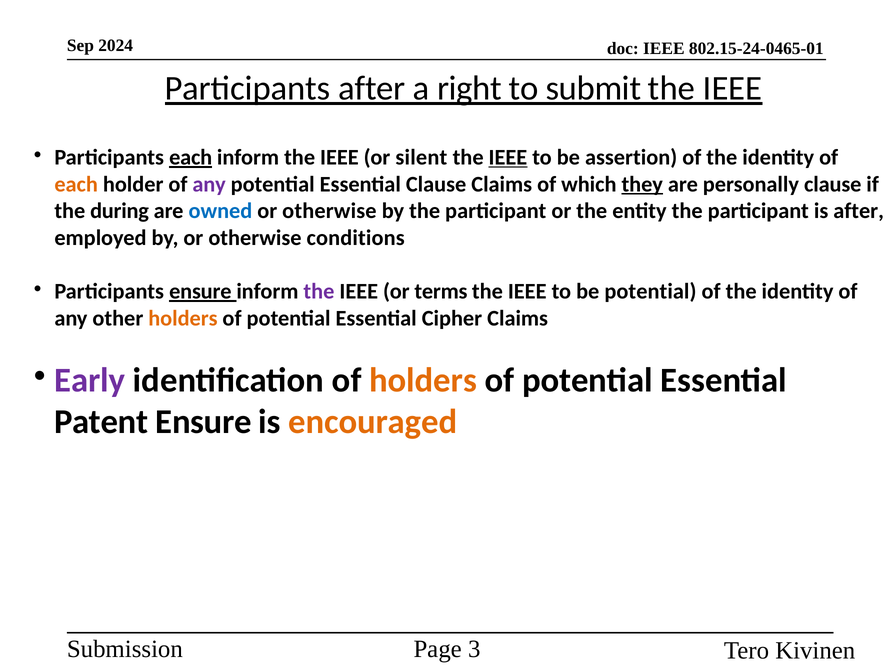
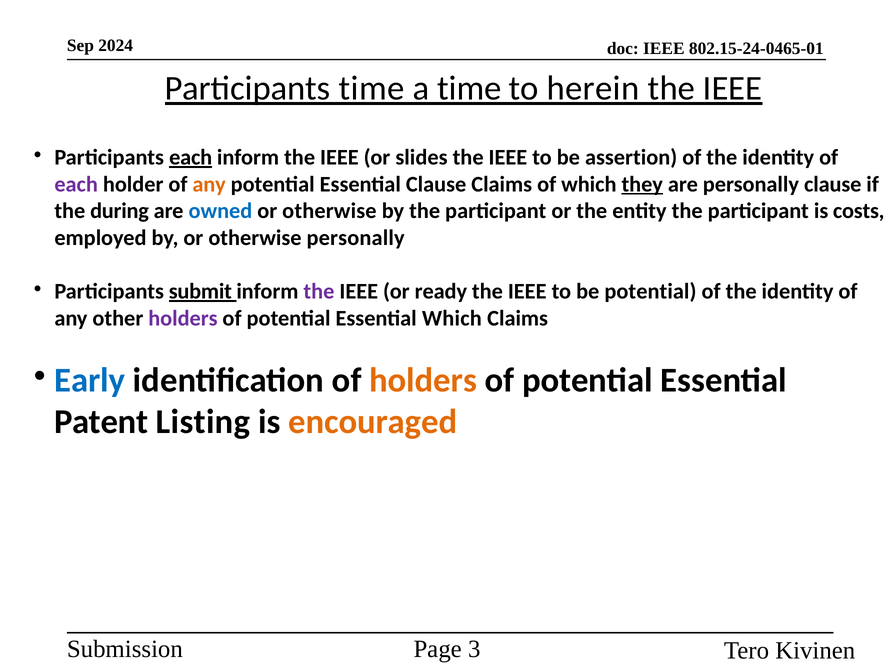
Participants after: after -> time
a right: right -> time
submit: submit -> herein
silent: silent -> slides
IEEE at (508, 157) underline: present -> none
each at (76, 184) colour: orange -> purple
any at (209, 184) colour: purple -> orange
is after: after -> costs
otherwise conditions: conditions -> personally
Participants ensure: ensure -> submit
terms: terms -> ready
holders at (183, 318) colour: orange -> purple
Essential Cipher: Cipher -> Which
Early colour: purple -> blue
Patent Ensure: Ensure -> Listing
